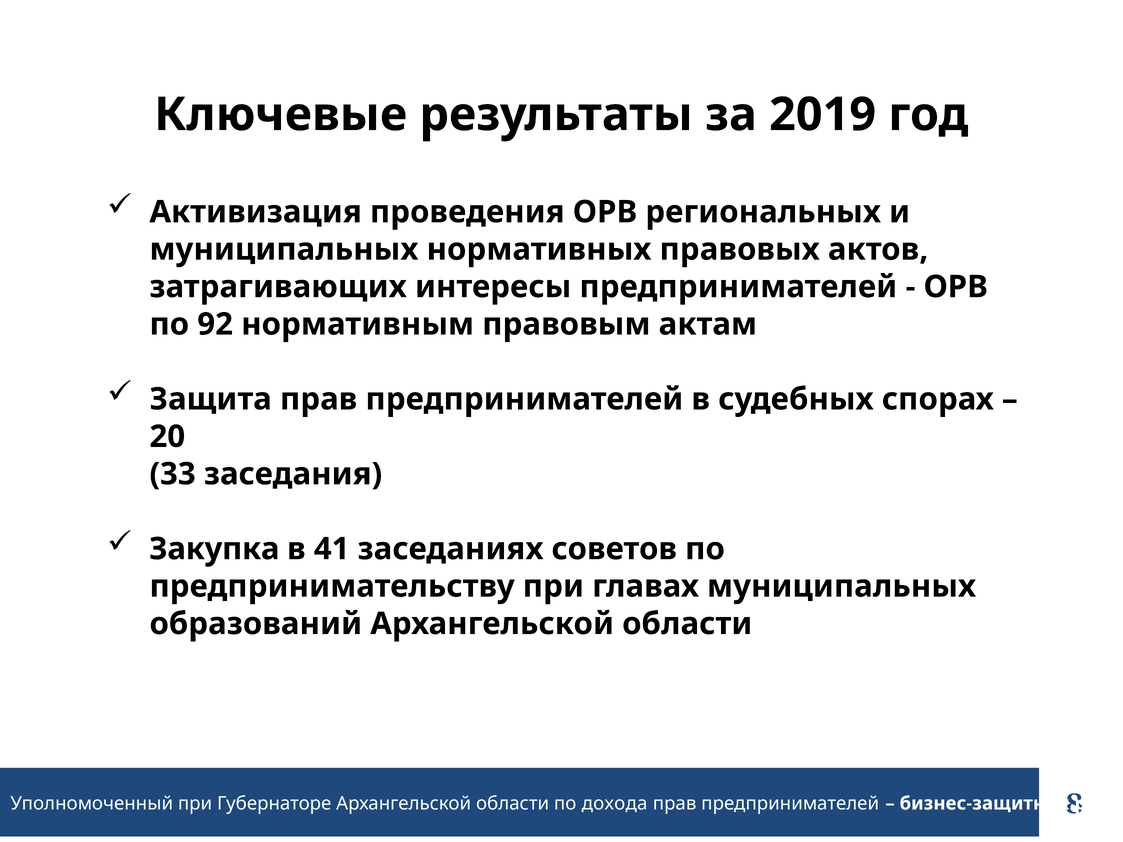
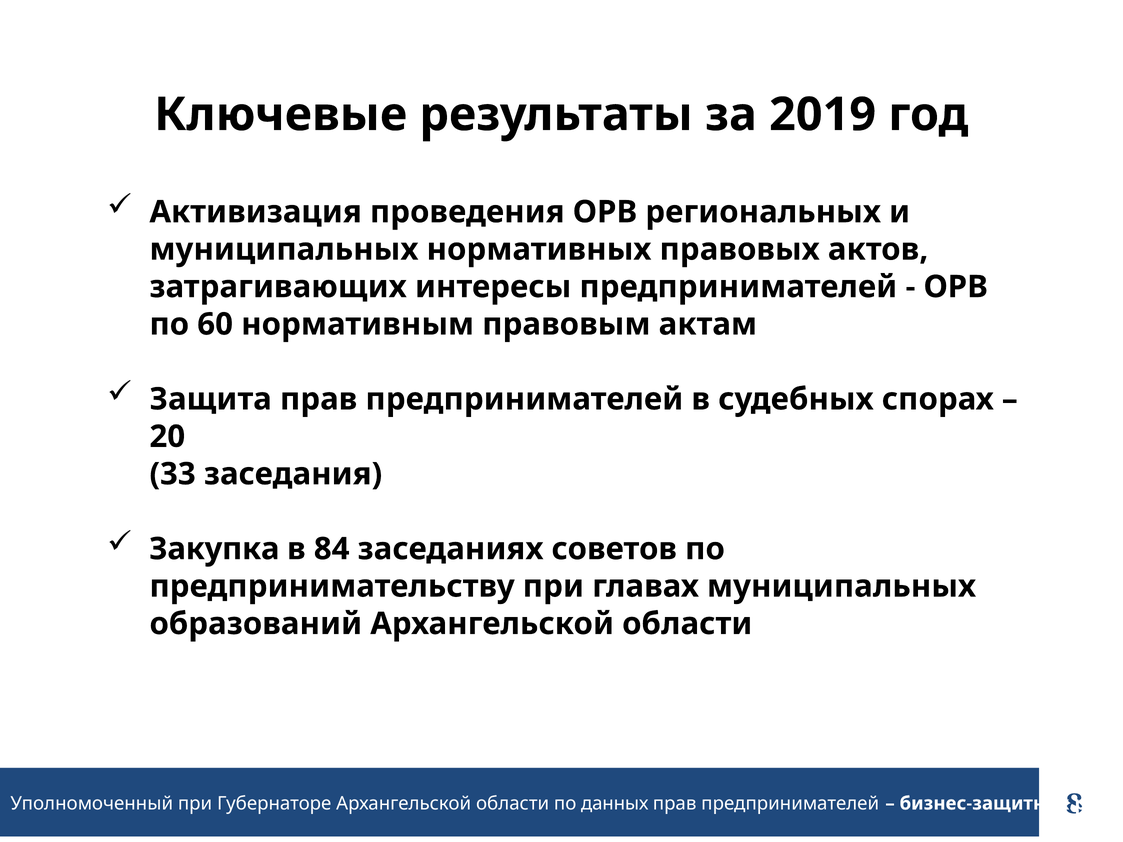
92: 92 -> 60
41: 41 -> 84
дохода: дохода -> данных
